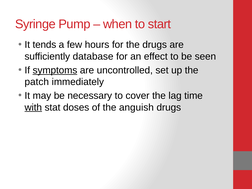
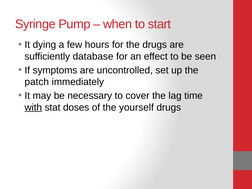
tends: tends -> dying
symptoms underline: present -> none
anguish: anguish -> yourself
